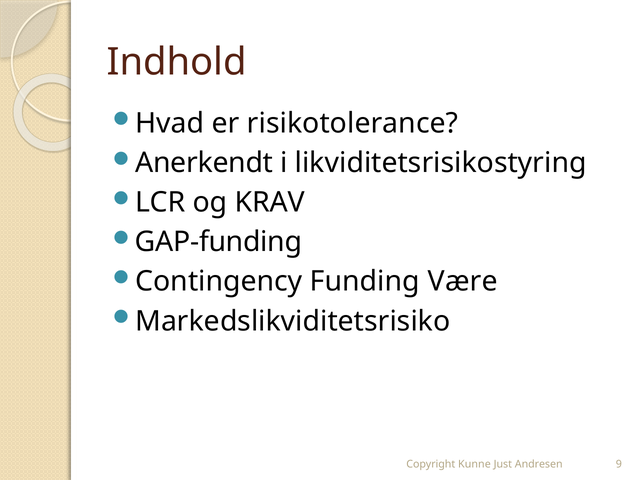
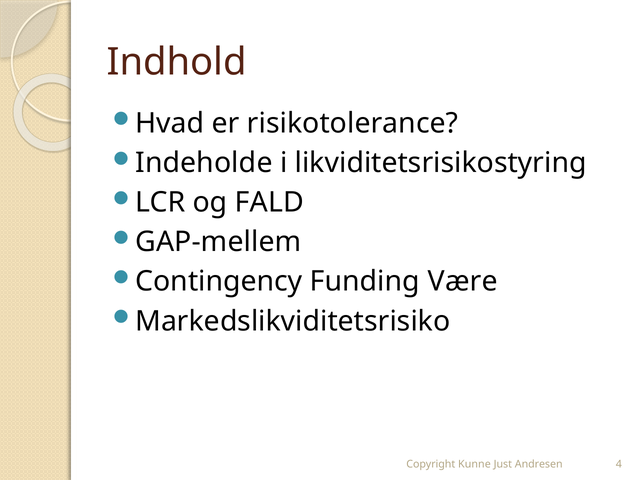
Anerkendt: Anerkendt -> Indeholde
KRAV: KRAV -> FALD
GAP-funding: GAP-funding -> GAP-mellem
9: 9 -> 4
